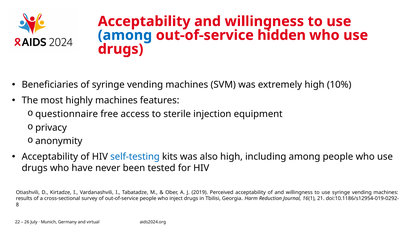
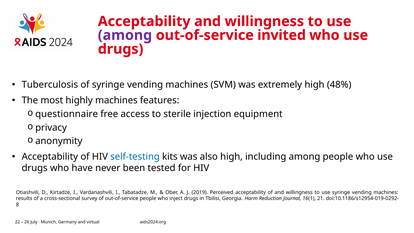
among at (125, 35) colour: blue -> purple
hidden: hidden -> invited
Beneficiaries: Beneficiaries -> Tuberculosis
10%: 10% -> 48%
